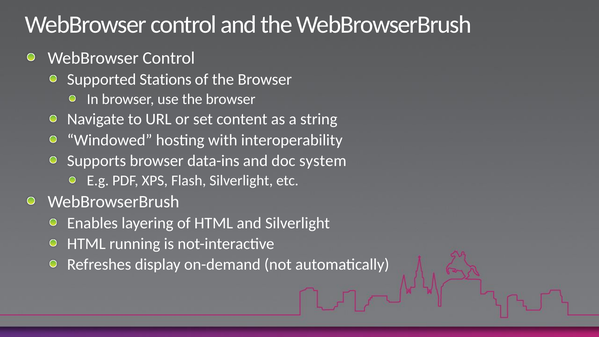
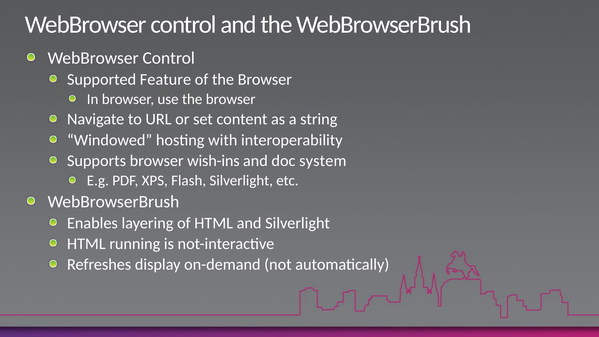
Stations: Stations -> Feature
data-ins: data-ins -> wish-ins
